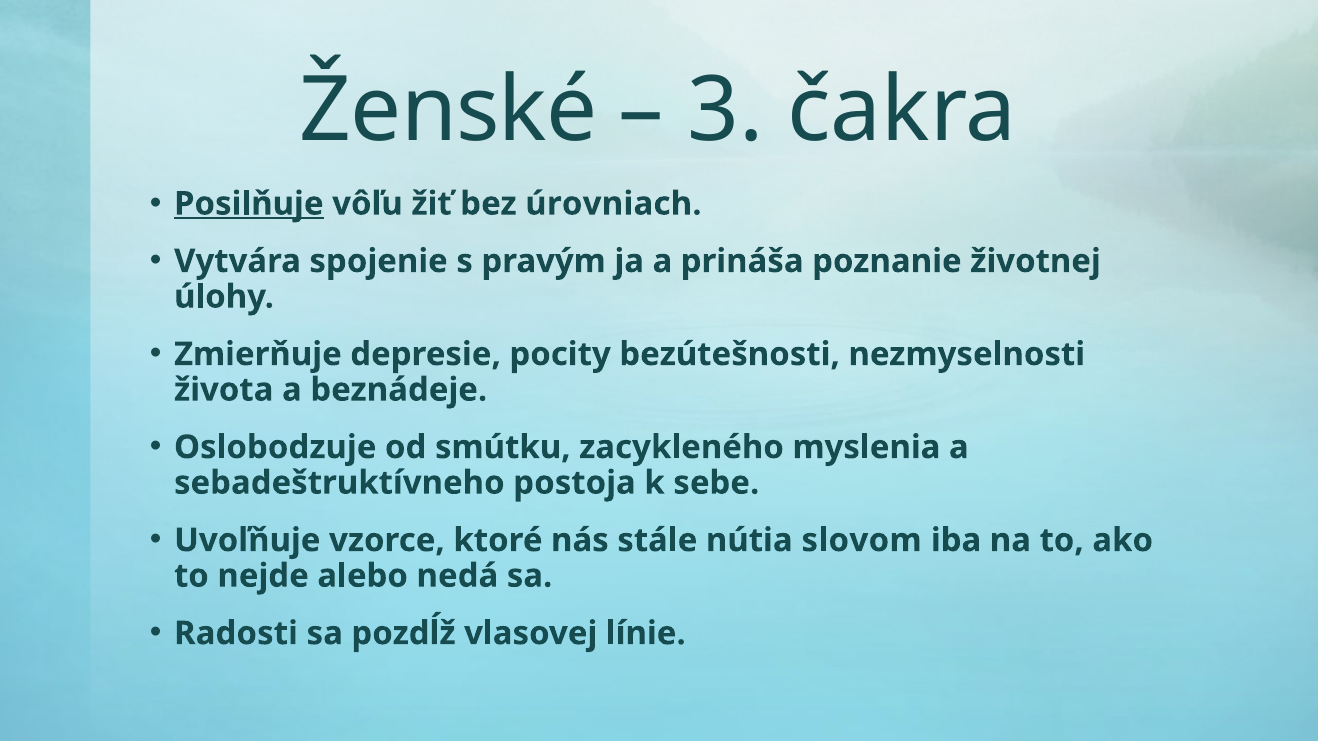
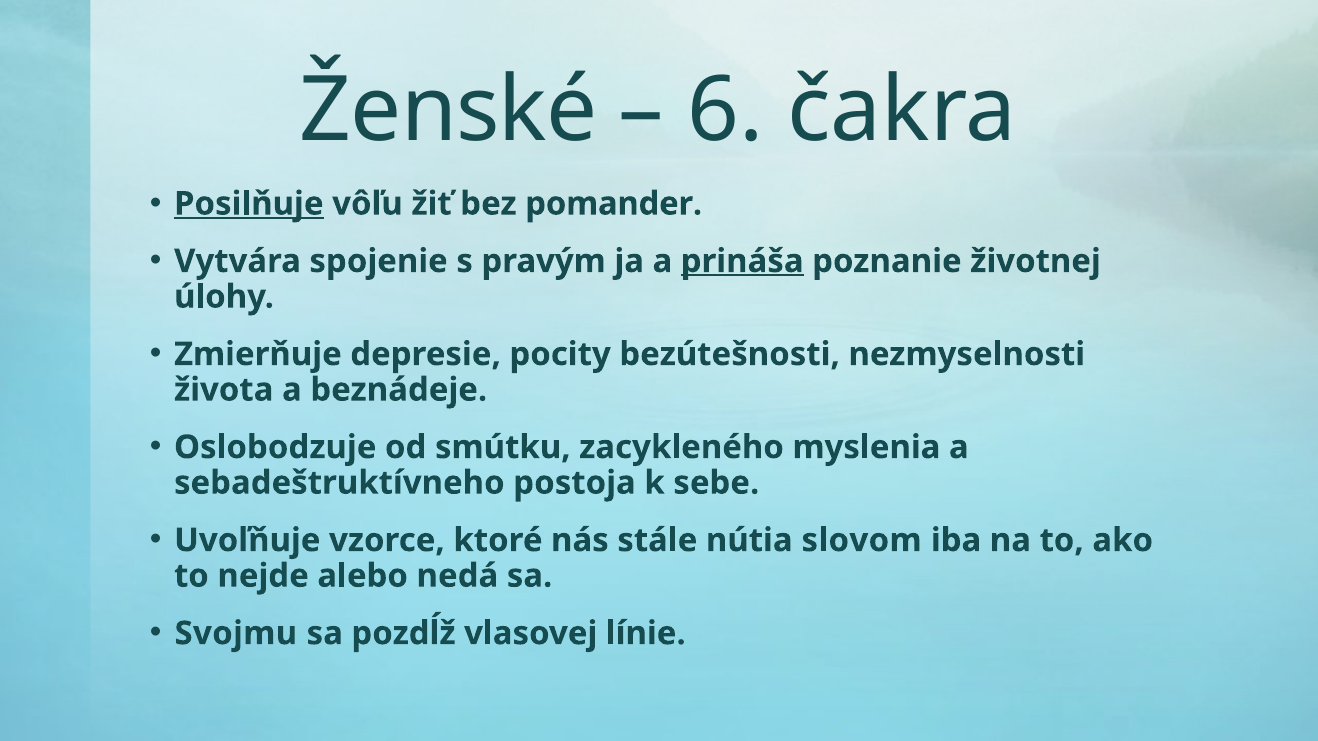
3: 3 -> 6
úrovniach: úrovniach -> pomander
prináša underline: none -> present
Radosti: Radosti -> Svojmu
